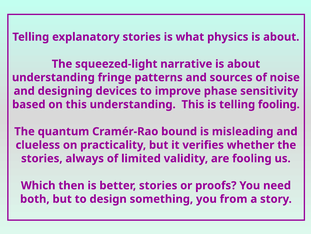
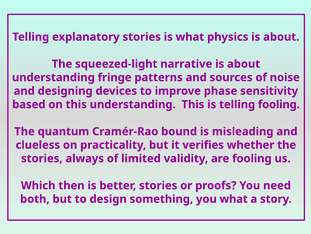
you from: from -> what
